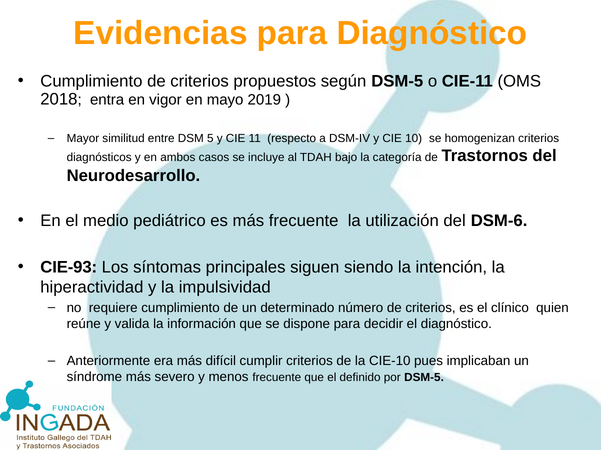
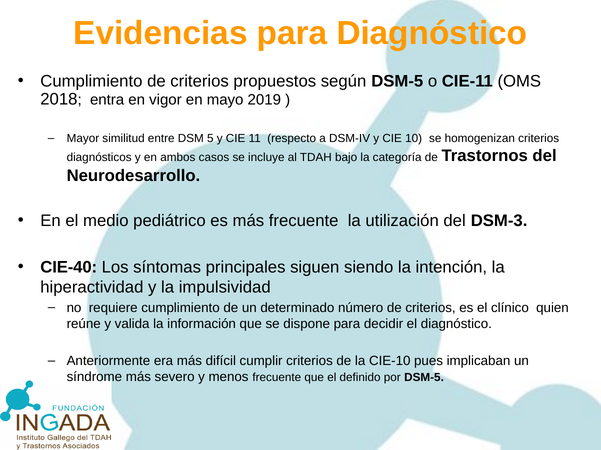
DSM-6: DSM-6 -> DSM-3
CIE-93: CIE-93 -> CIE-40
